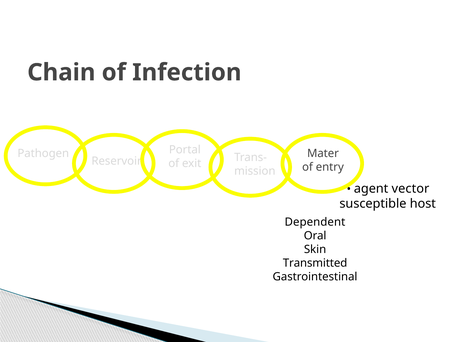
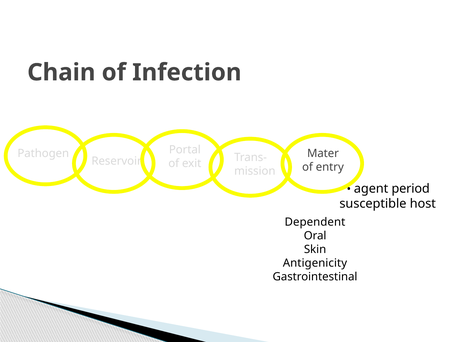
vector: vector -> period
Transmitted: Transmitted -> Antigenicity
